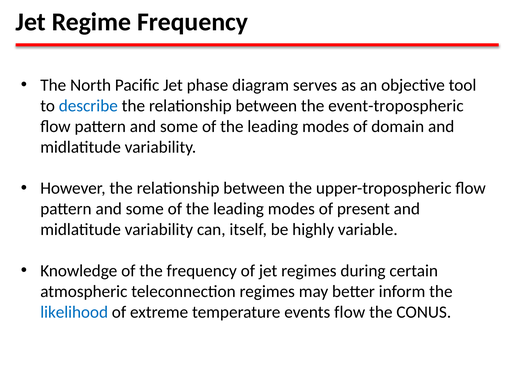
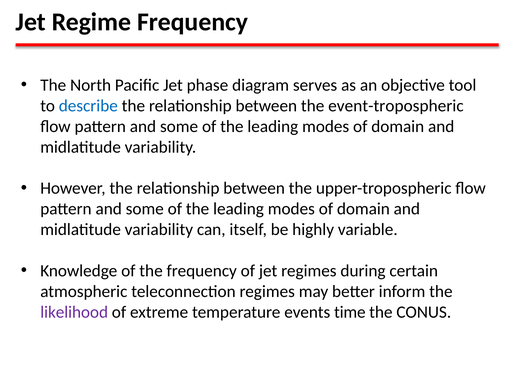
present at (363, 209): present -> domain
likelihood colour: blue -> purple
events flow: flow -> time
